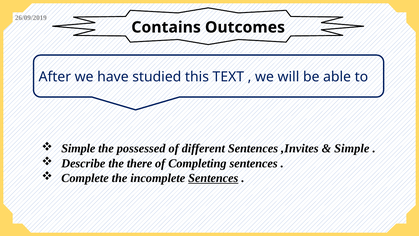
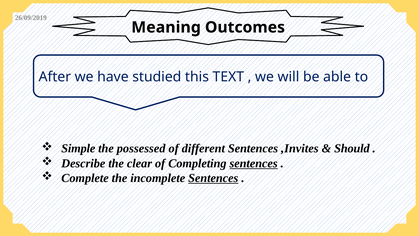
Contains: Contains -> Meaning
Simple at (352, 148): Simple -> Should
there: there -> clear
sentences at (254, 163) underline: none -> present
